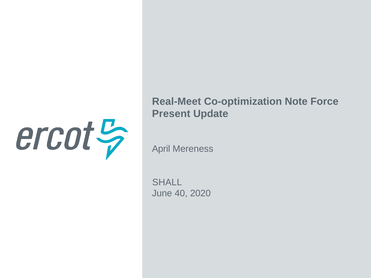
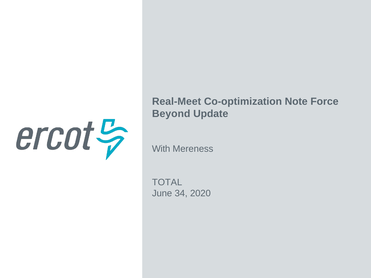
Present: Present -> Beyond
April: April -> With
SHALL: SHALL -> TOTAL
40: 40 -> 34
